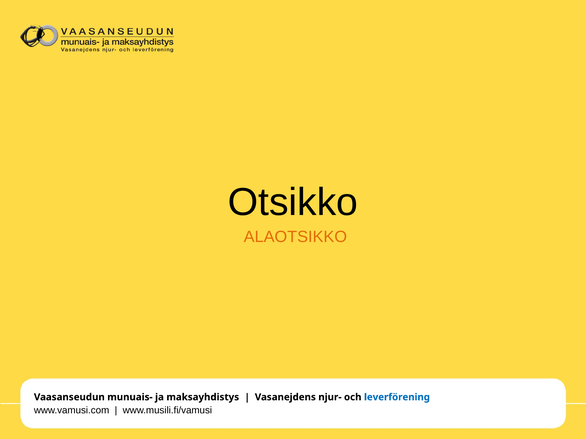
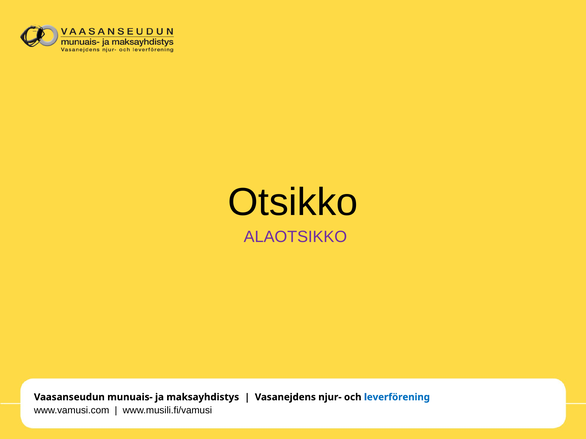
ALAOTSIKKO colour: orange -> purple
